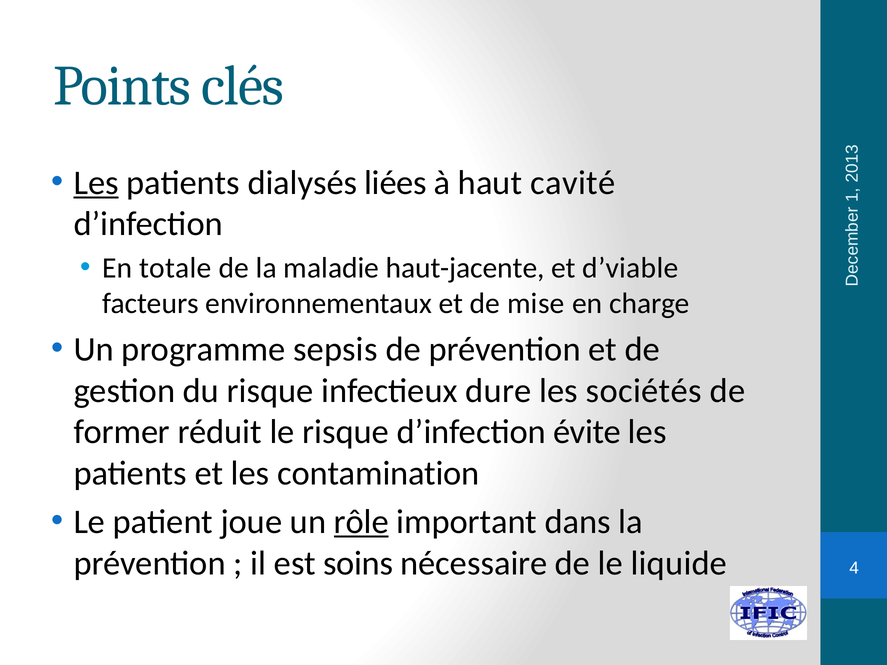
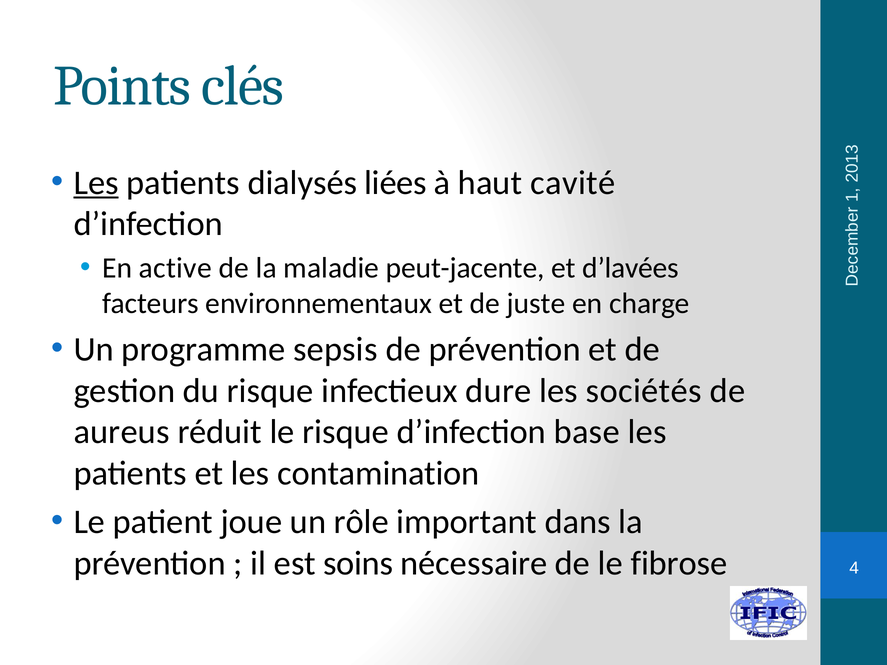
totale: totale -> active
haut-jacente: haut-jacente -> peut-jacente
d’viable: d’viable -> d’lavées
mise: mise -> juste
former: former -> aureus
évite: évite -> base
rôle underline: present -> none
liquide: liquide -> fibrose
